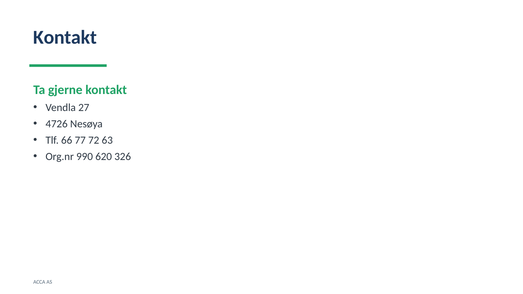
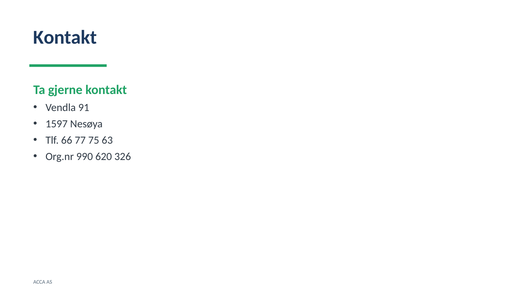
27: 27 -> 91
4726: 4726 -> 1597
72: 72 -> 75
